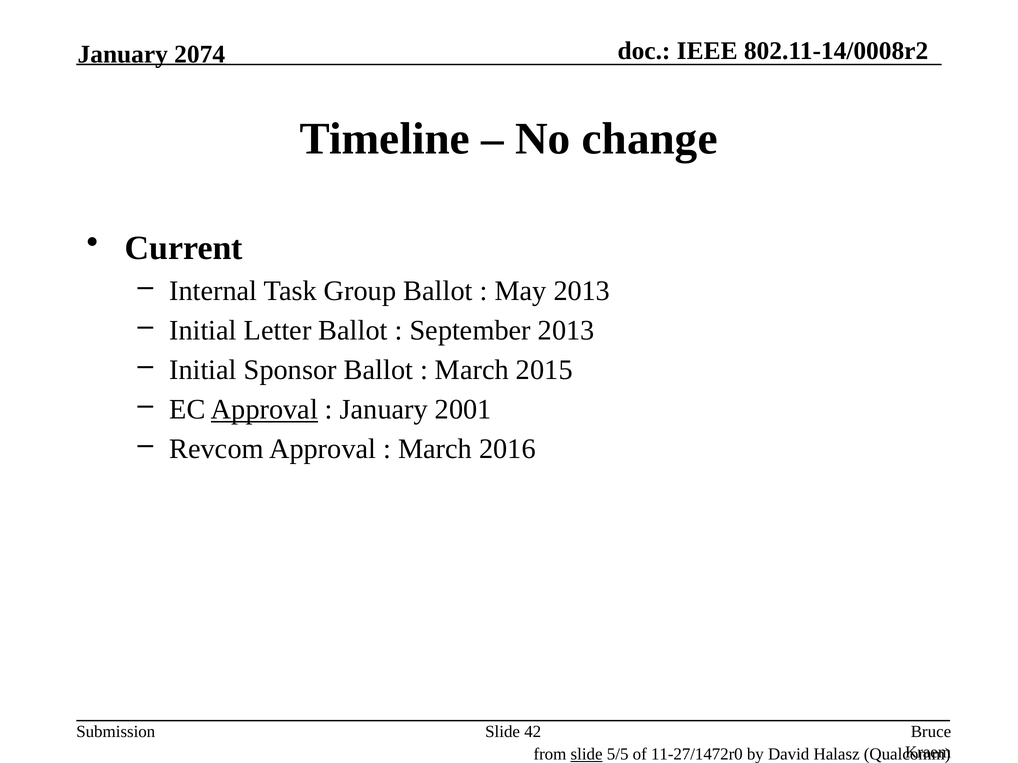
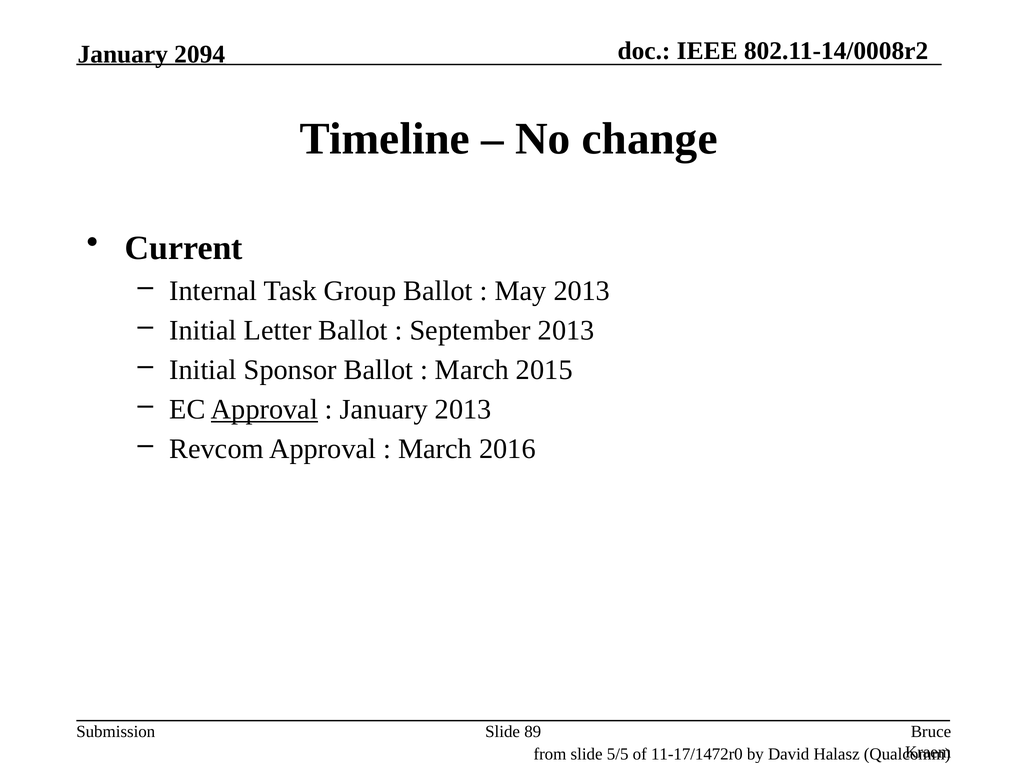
2074: 2074 -> 2094
January 2001: 2001 -> 2013
42: 42 -> 89
slide at (587, 754) underline: present -> none
11-27/1472r0: 11-27/1472r0 -> 11-17/1472r0
